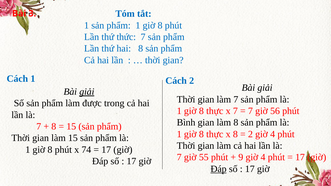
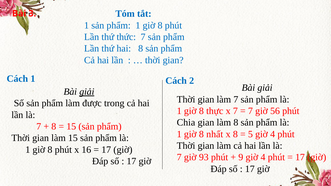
Bình: Bình -> Chia
thực at (215, 134): thực -> nhất
2 at (250, 134): 2 -> 5
74: 74 -> 16
55: 55 -> 93
Đáp at (219, 169) underline: present -> none
